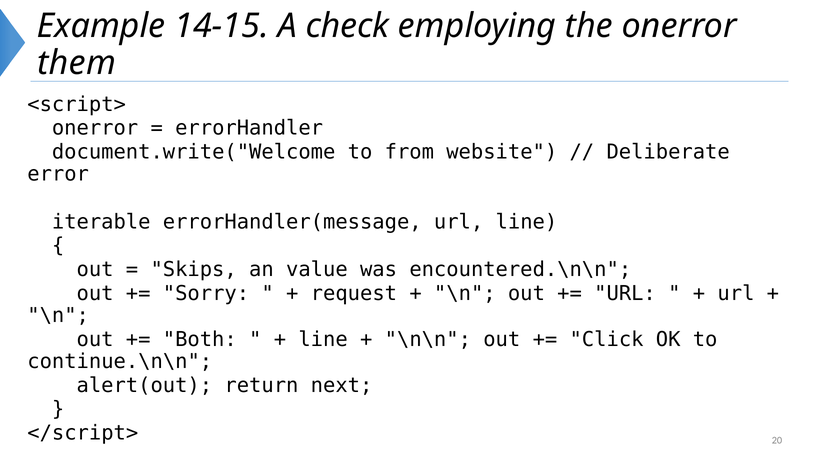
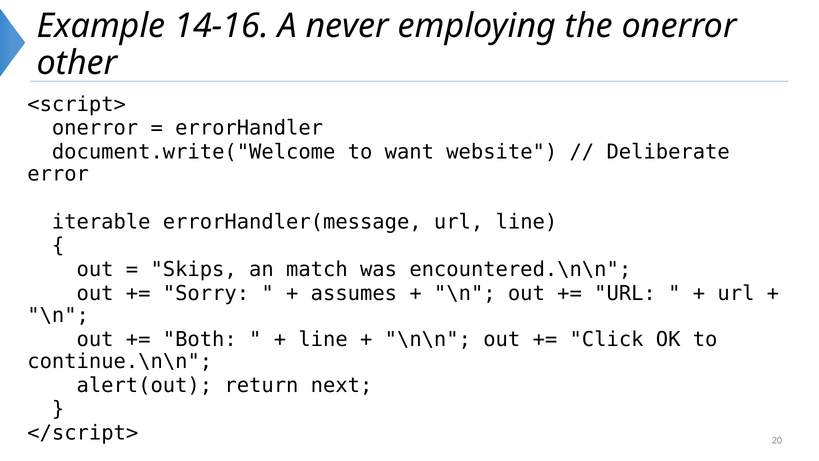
14-15: 14-15 -> 14-16
check: check -> never
them: them -> other
from: from -> want
value: value -> match
request: request -> assumes
